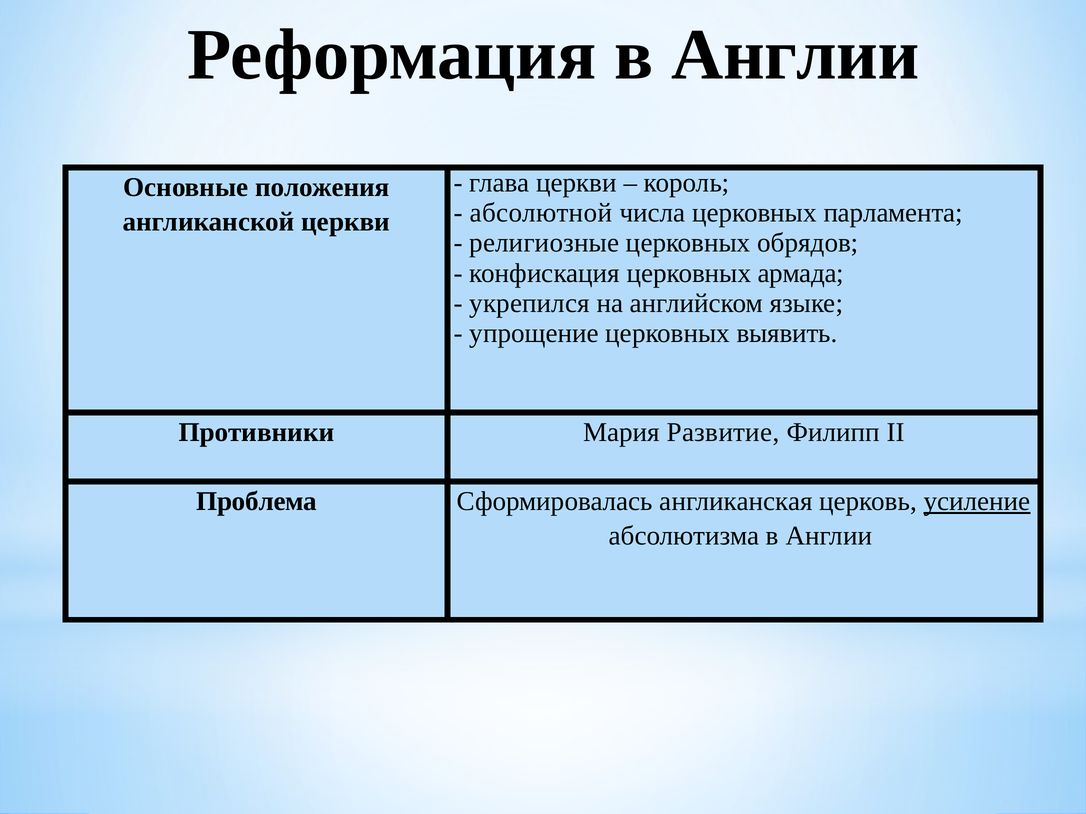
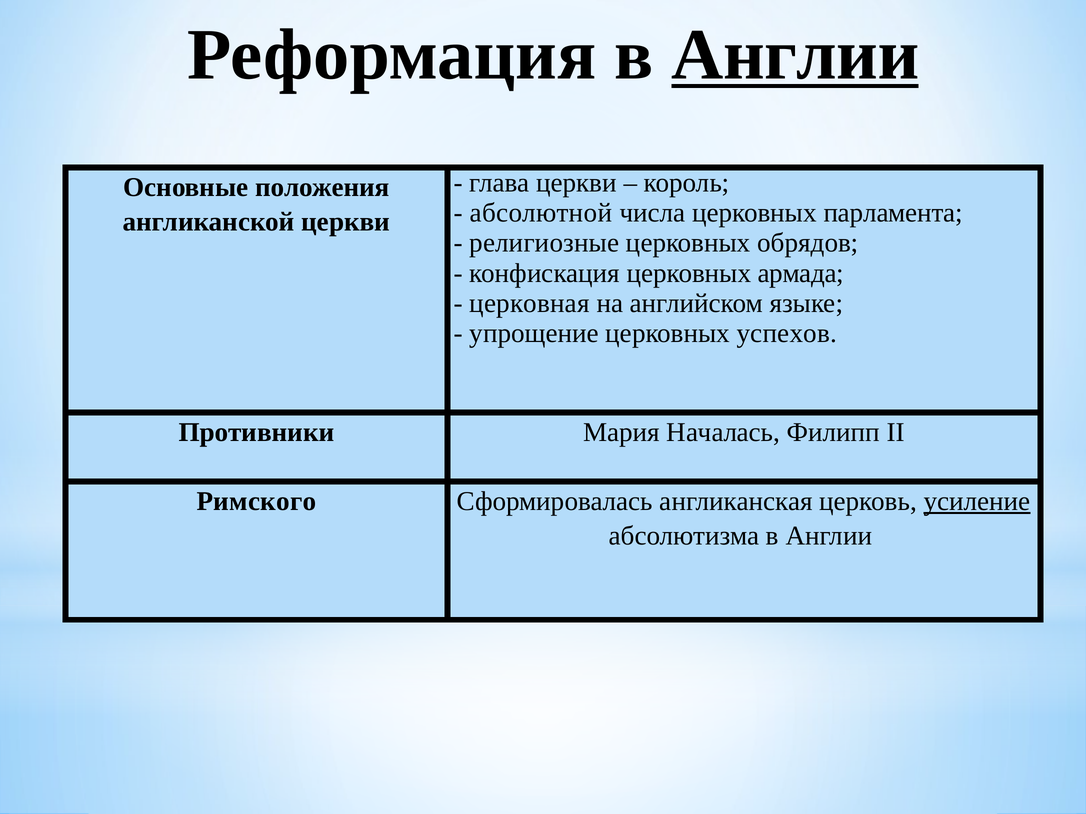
Англии at (795, 55) underline: none -> present
укрепился: укрепился -> церковная
выявить: выявить -> успехов
Развитие: Развитие -> Началась
Проблема: Проблема -> Римского
